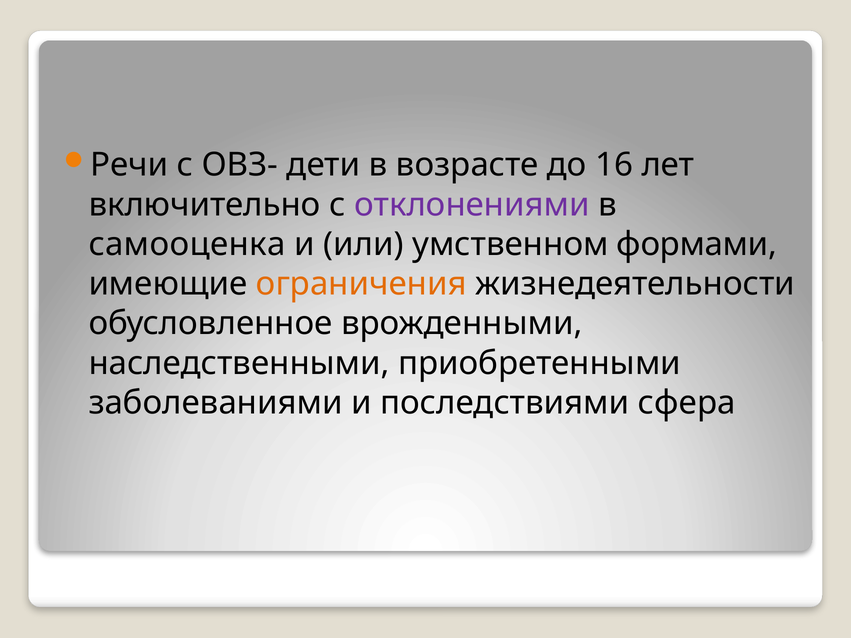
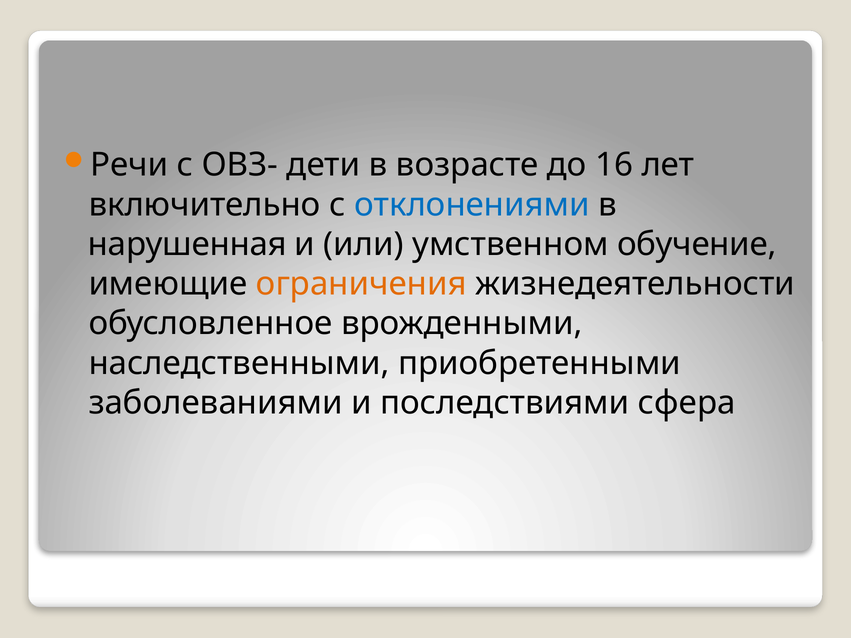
отклонениями colour: purple -> blue
самооценка: самооценка -> нарушенная
формами: формами -> обучение
